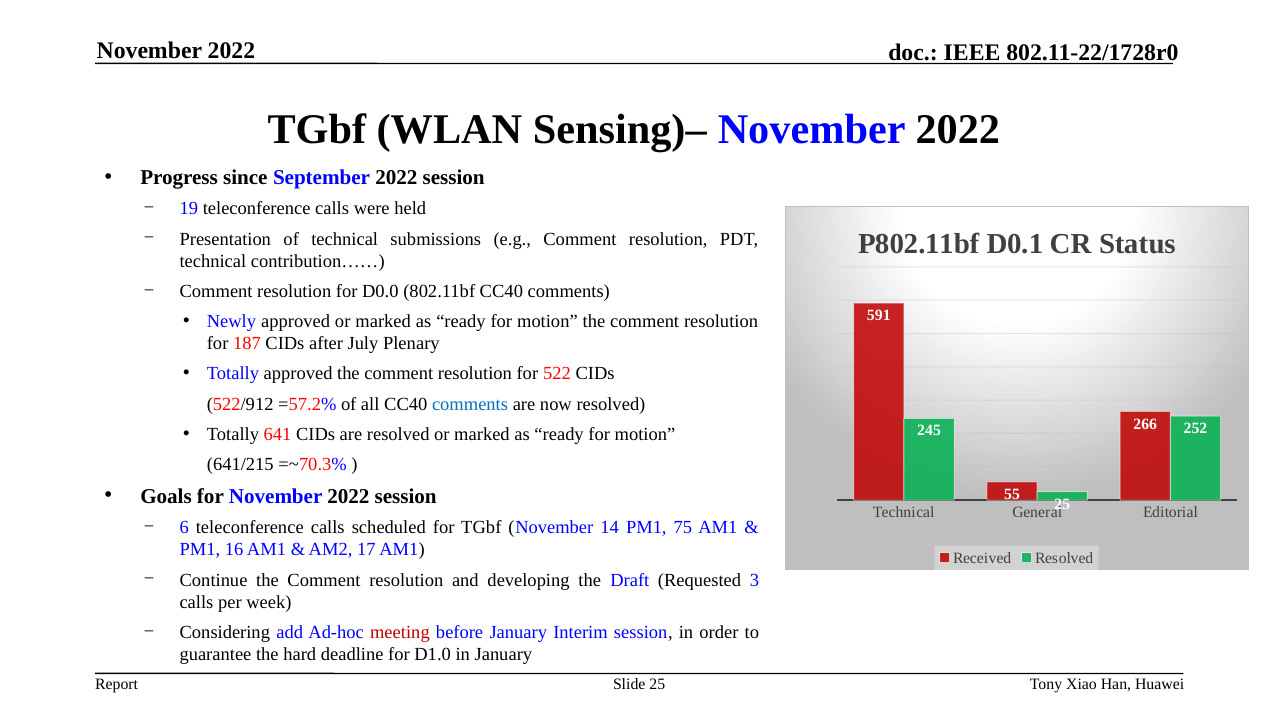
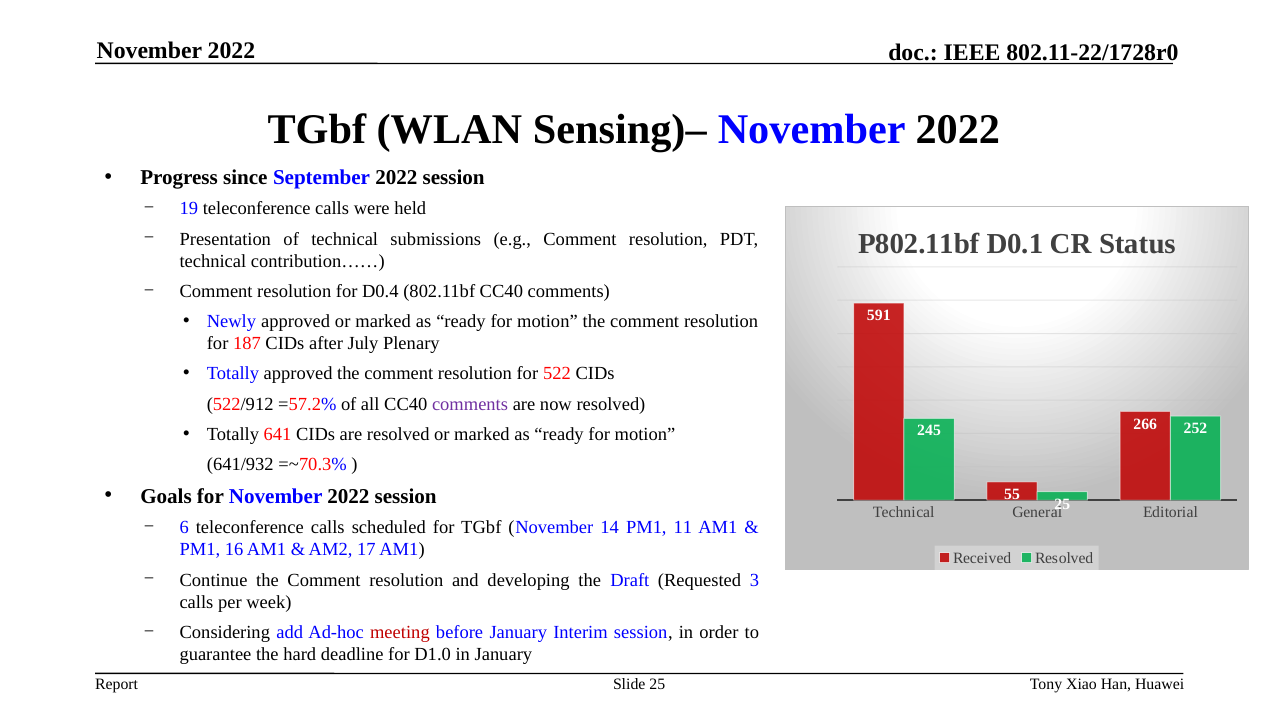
D0.0: D0.0 -> D0.4
comments at (470, 404) colour: blue -> purple
641/215: 641/215 -> 641/932
75: 75 -> 11
